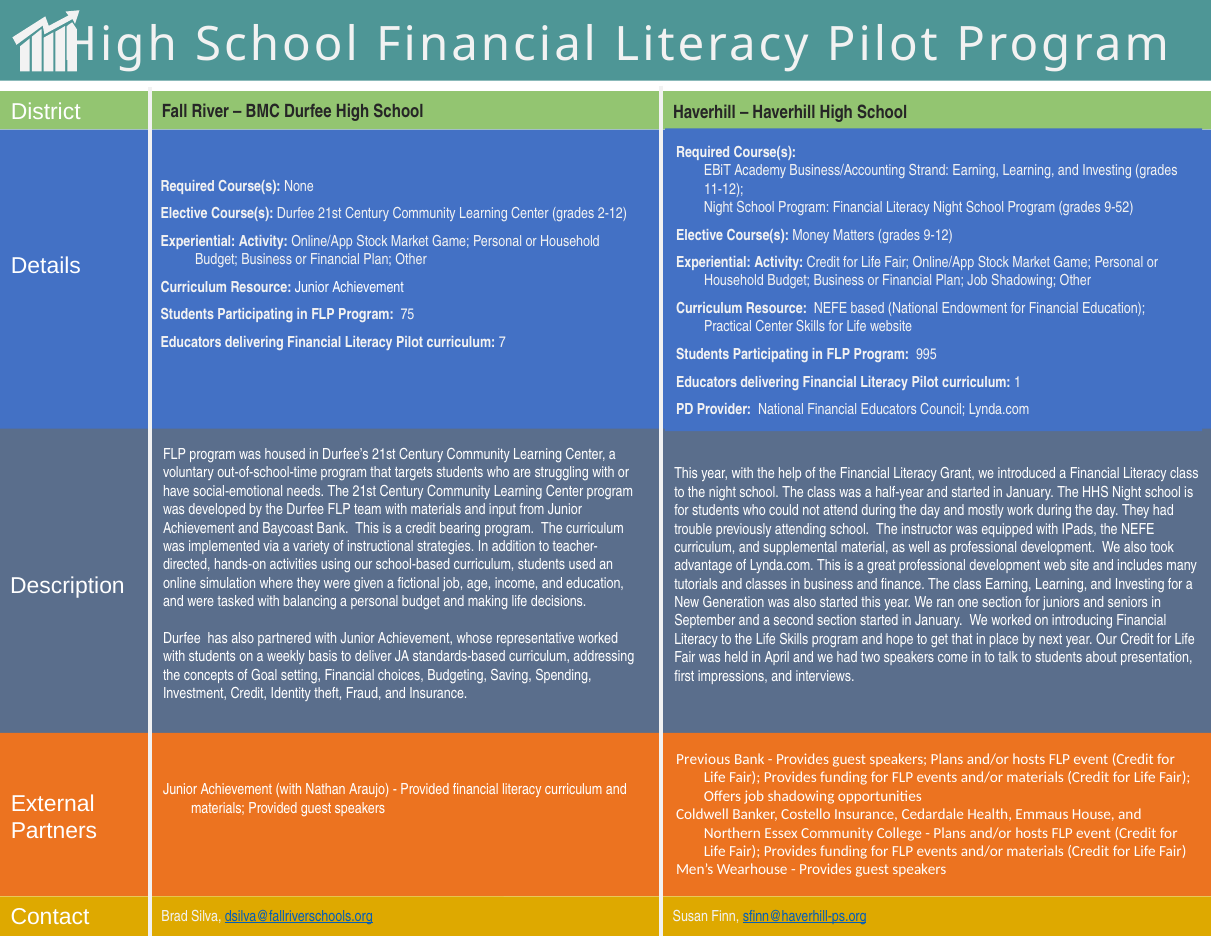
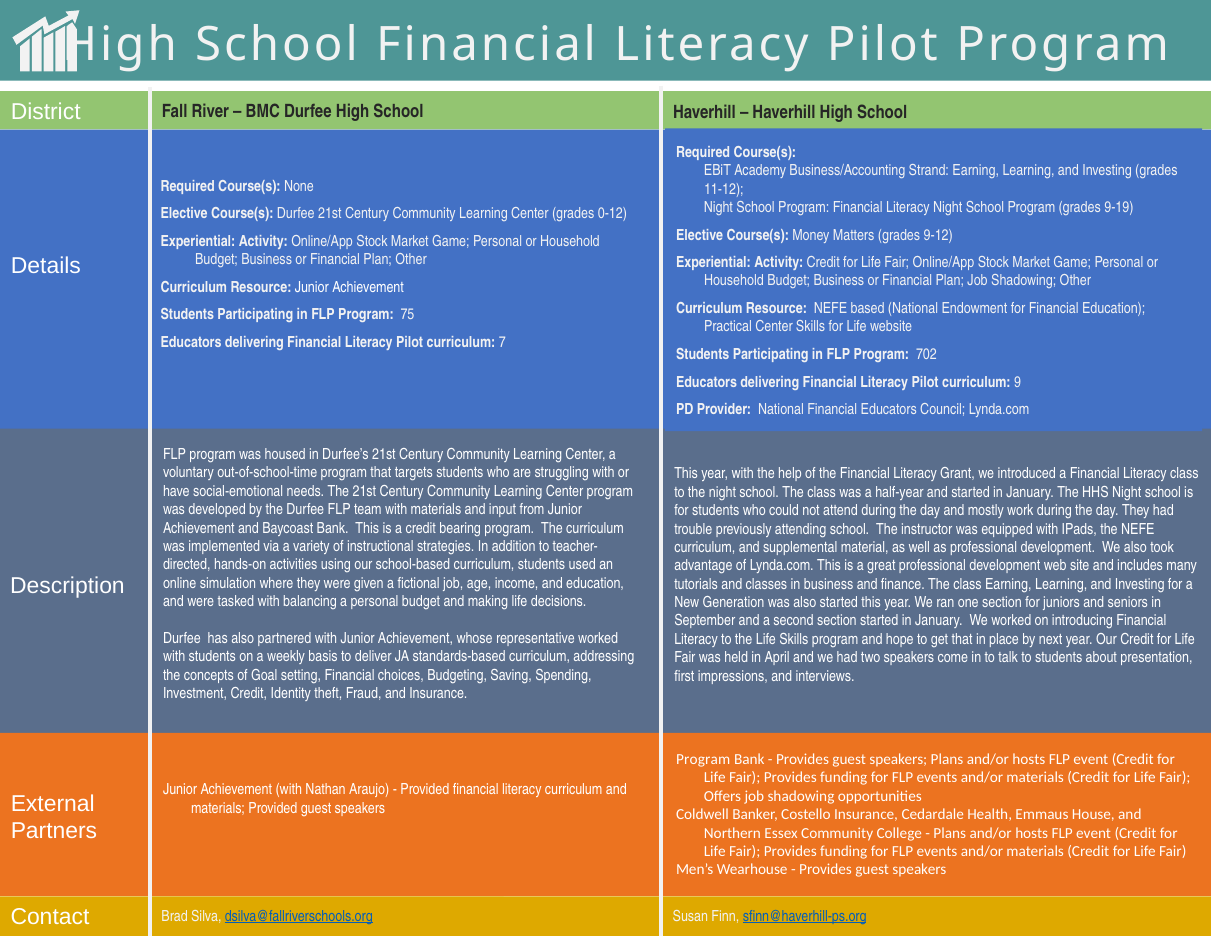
9-52: 9-52 -> 9-19
2-12: 2-12 -> 0-12
995: 995 -> 702
1: 1 -> 9
Previous at (703, 759): Previous -> Program
